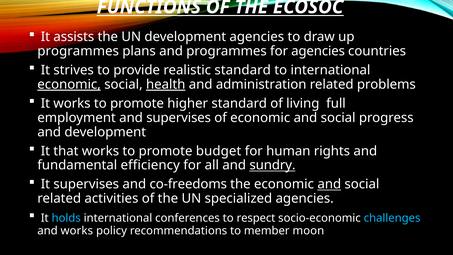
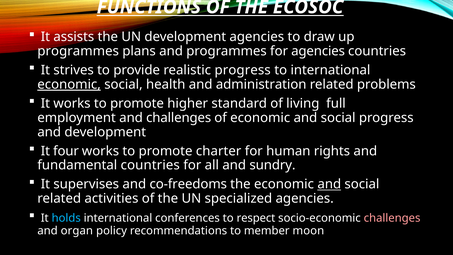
realistic standard: standard -> progress
health underline: present -> none
and supervises: supervises -> challenges
that: that -> four
budget: budget -> charter
fundamental efficiency: efficiency -> countries
sundry underline: present -> none
challenges at (392, 218) colour: light blue -> pink
and works: works -> organ
